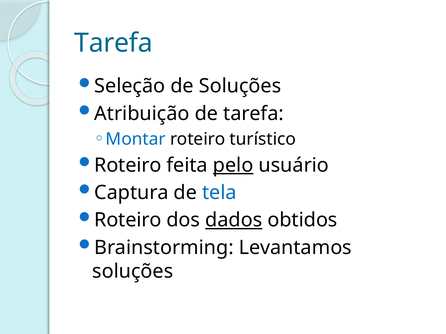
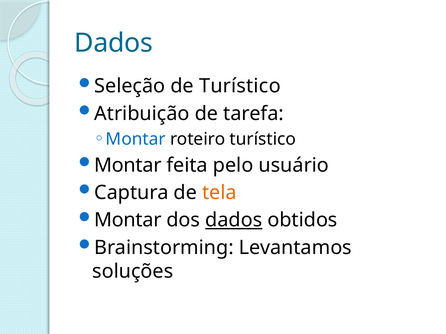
Tarefa at (114, 43): Tarefa -> Dados
de Soluções: Soluções -> Turístico
Roteiro at (128, 165): Roteiro -> Montar
pelo underline: present -> none
tela colour: blue -> orange
Roteiro at (128, 220): Roteiro -> Montar
